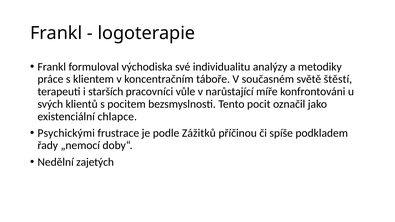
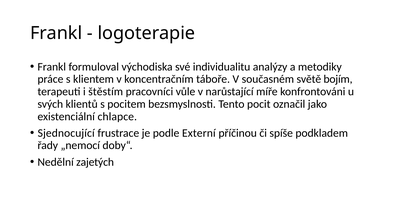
štěstí: štěstí -> bojím
starších: starších -> štěstím
Psychickými: Psychickými -> Sjednocující
Zážitků: Zážitků -> Externí
